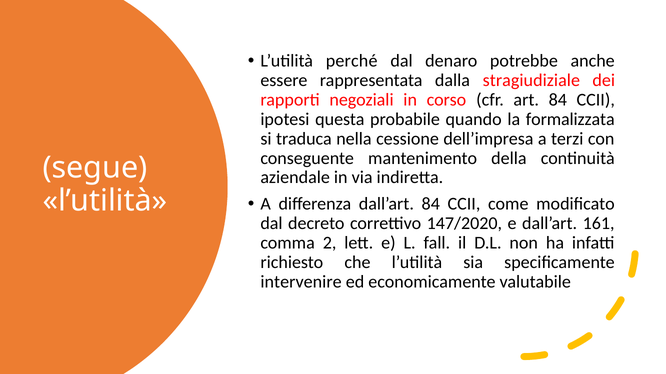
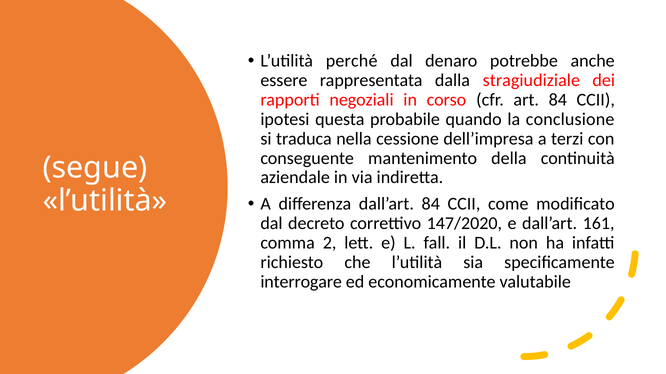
formalizzata: formalizzata -> conclusione
intervenire: intervenire -> interrogare
